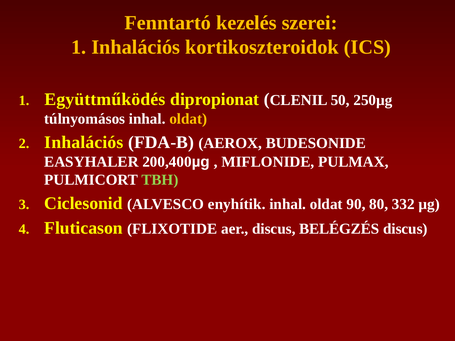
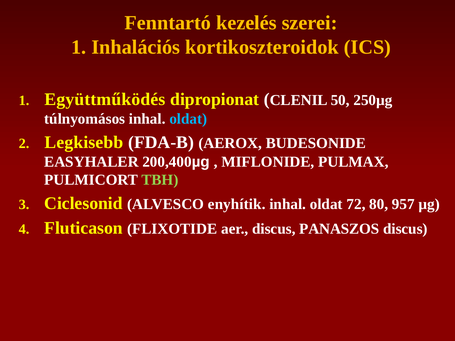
oldat at (188, 119) colour: yellow -> light blue
Inhalációs at (84, 142): Inhalációs -> Legkisebb
90: 90 -> 72
332: 332 -> 957
BELÉGZÉS: BELÉGZÉS -> PANASZOS
